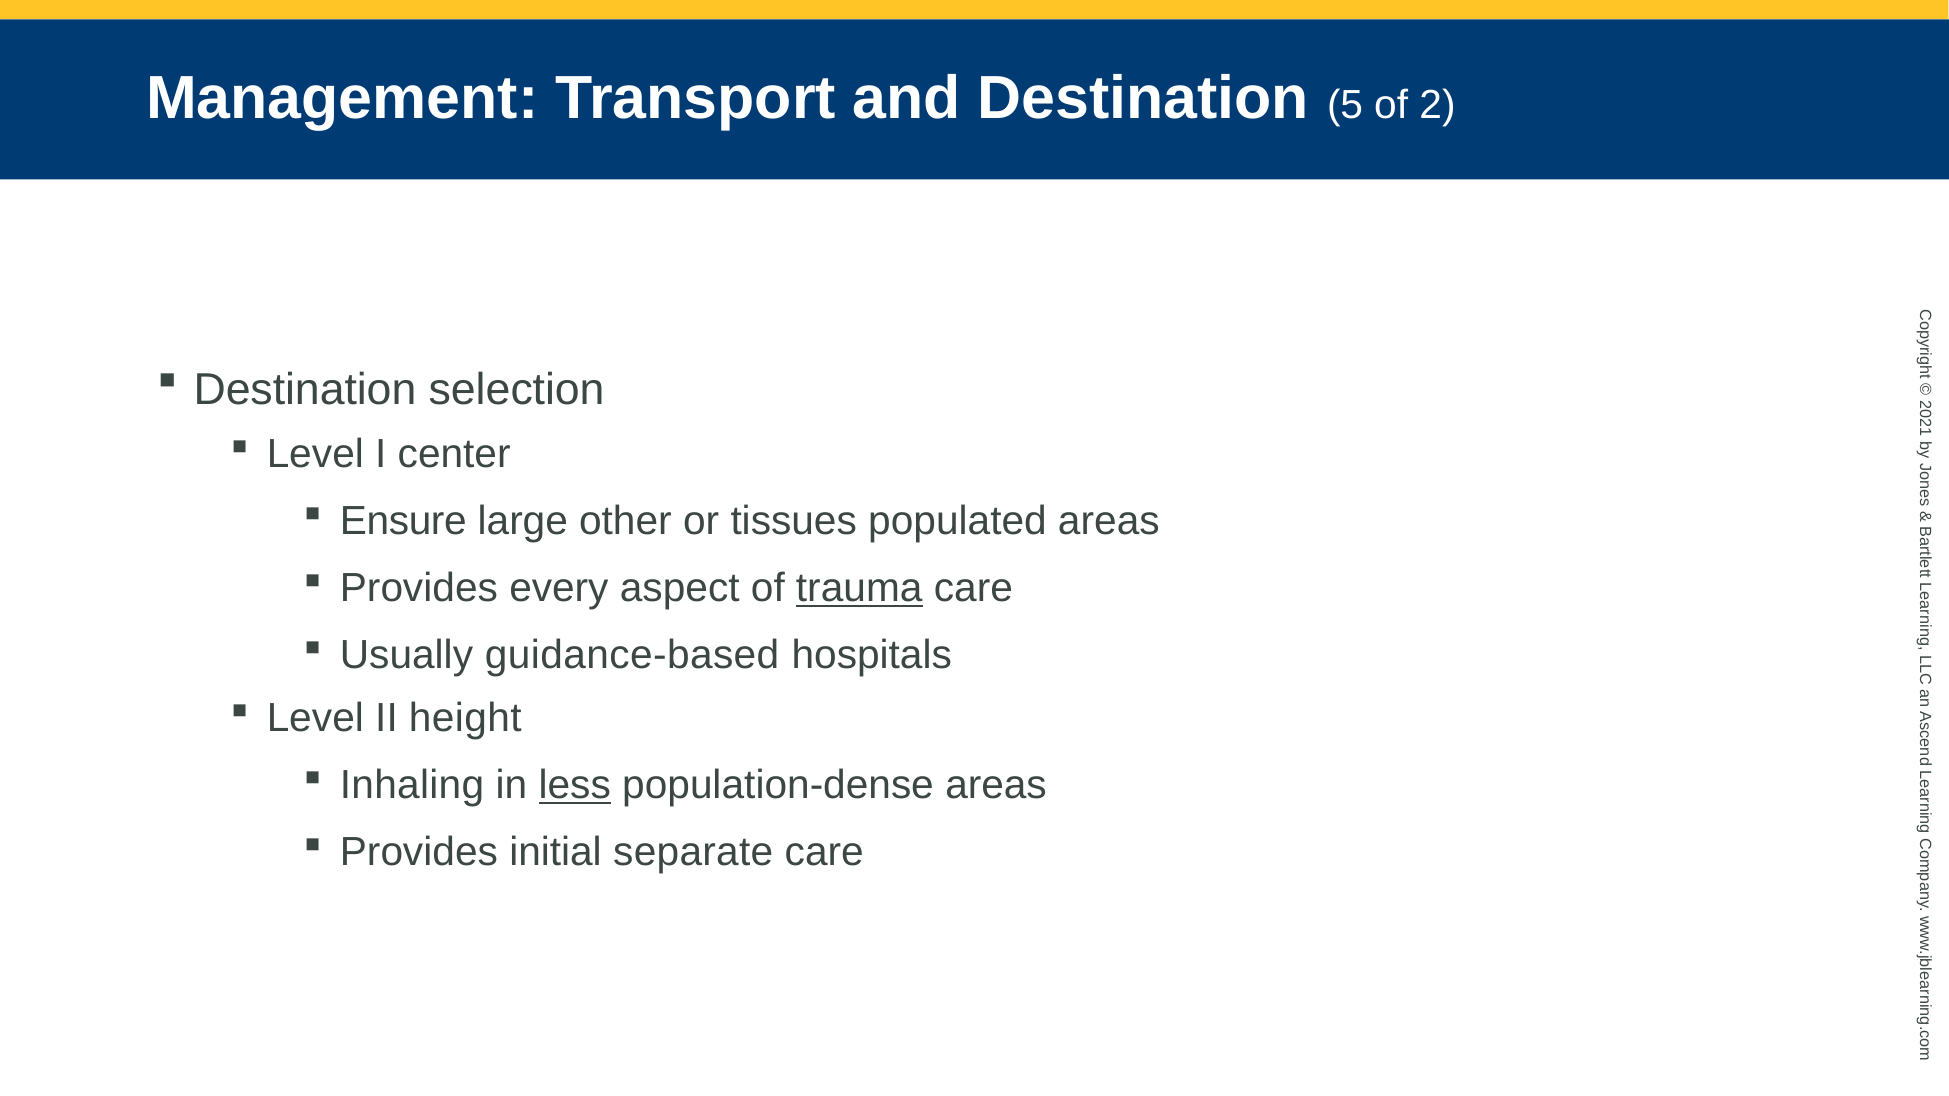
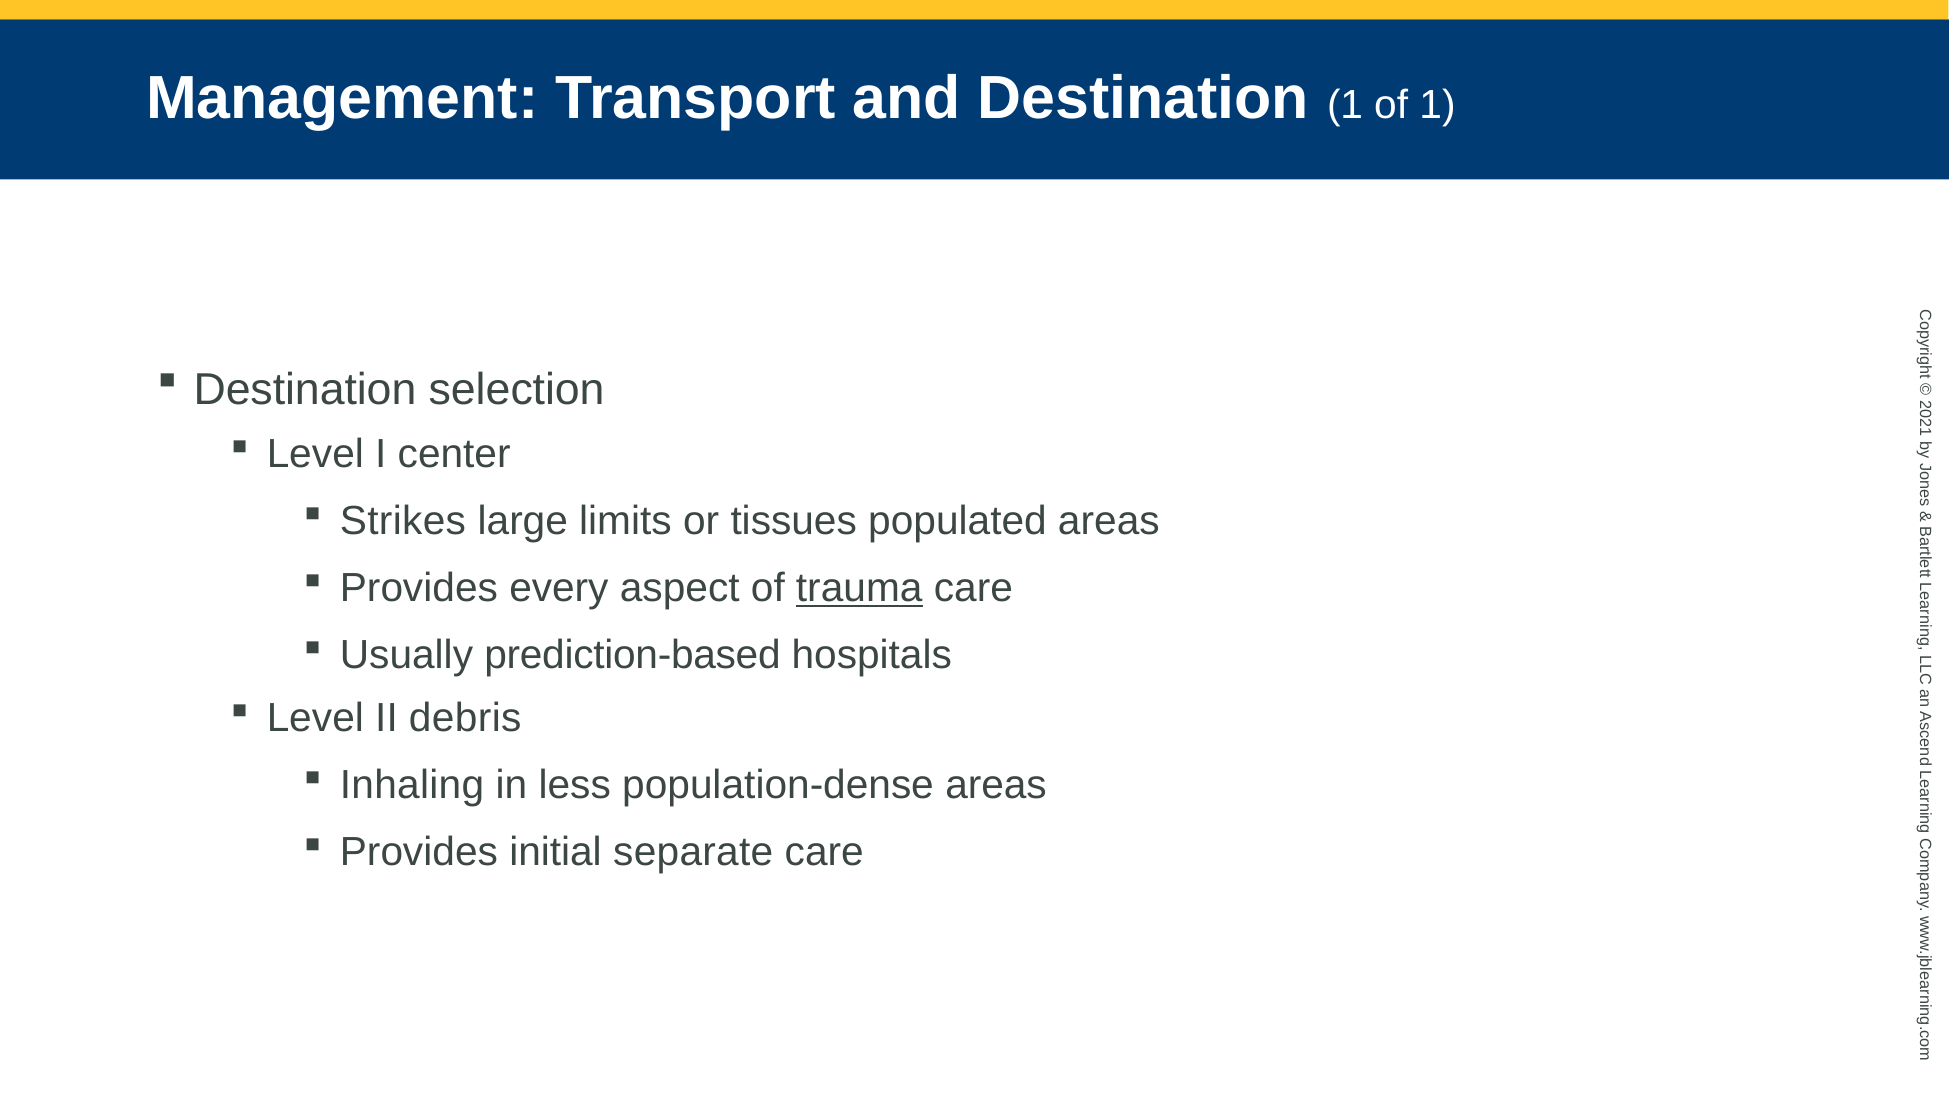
Destination 5: 5 -> 1
of 2: 2 -> 1
Ensure: Ensure -> Strikes
other: other -> limits
guidance-based: guidance-based -> prediction-based
height: height -> debris
less underline: present -> none
